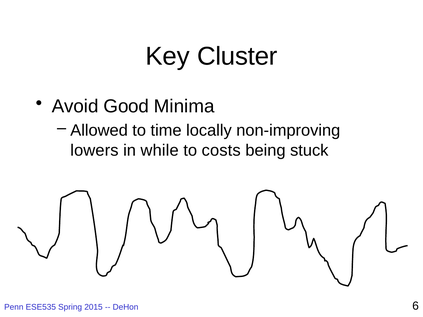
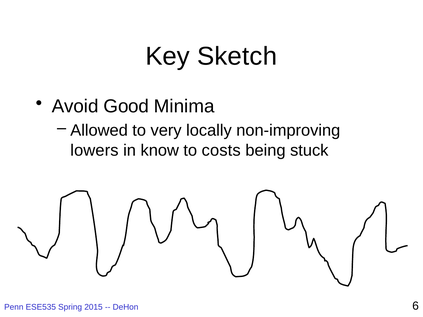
Cluster: Cluster -> Sketch
time: time -> very
while: while -> know
